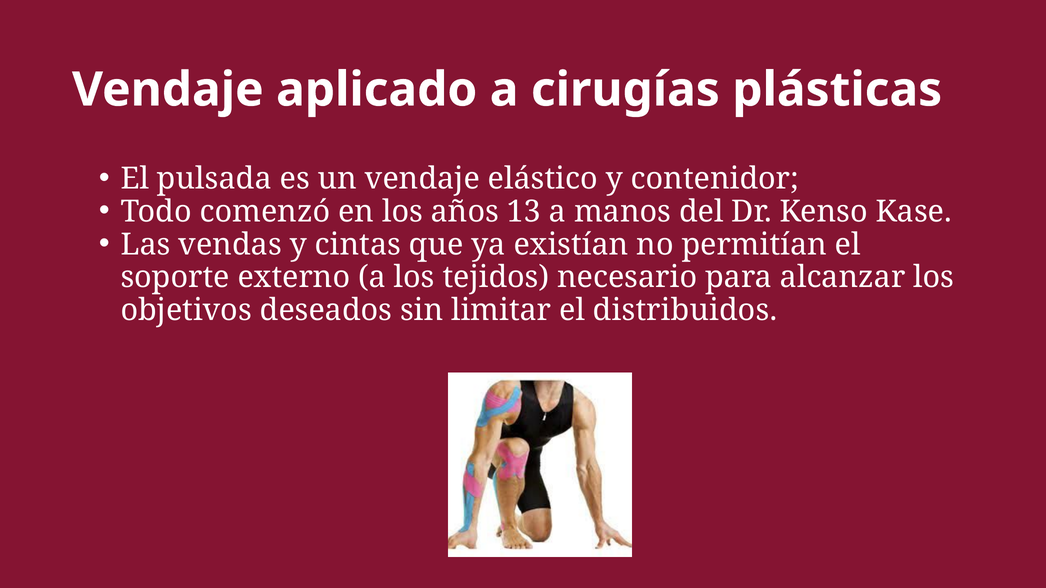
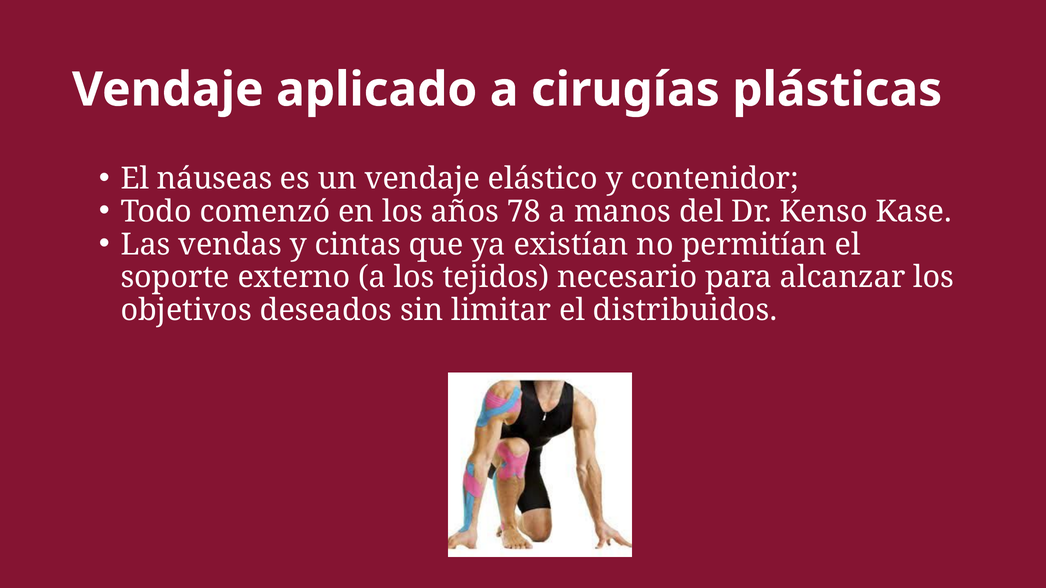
pulsada: pulsada -> náuseas
13: 13 -> 78
